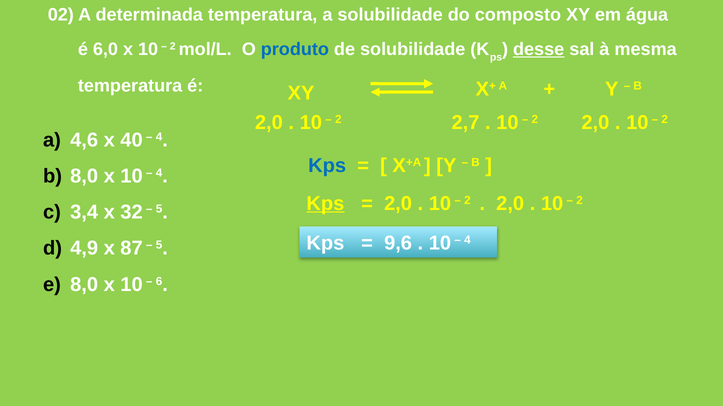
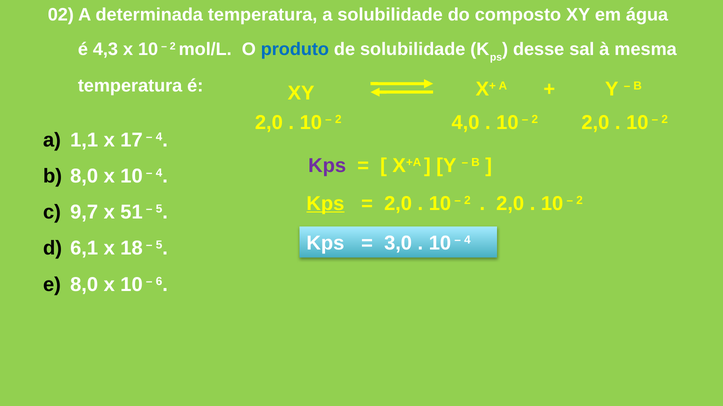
6,0: 6,0 -> 4,3
desse underline: present -> none
2,7: 2,7 -> 4,0
4,6: 4,6 -> 1,1
40: 40 -> 17
Kps at (327, 166) colour: blue -> purple
3,4: 3,4 -> 9,7
32: 32 -> 51
9,6: 9,6 -> 3,0
4,9: 4,9 -> 6,1
87: 87 -> 18
